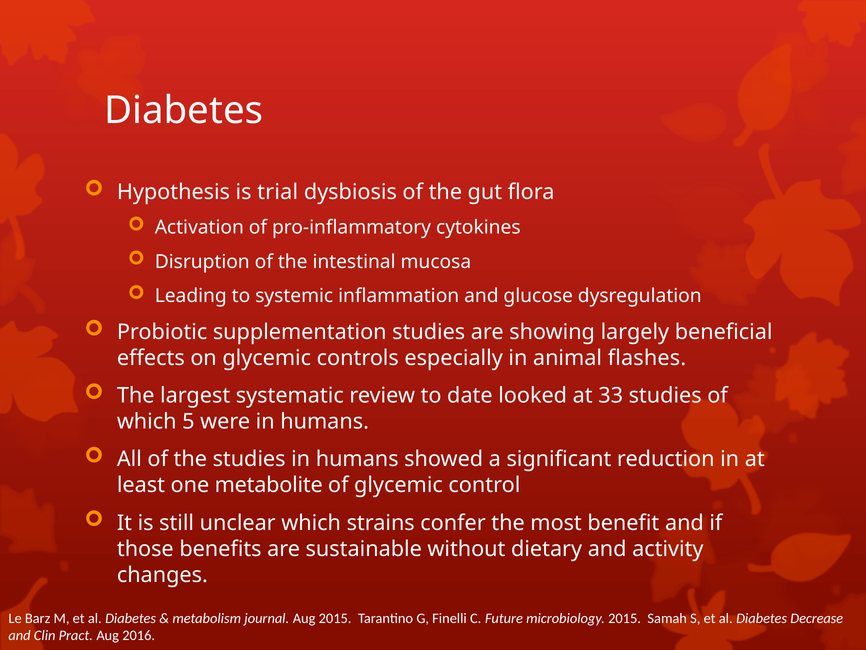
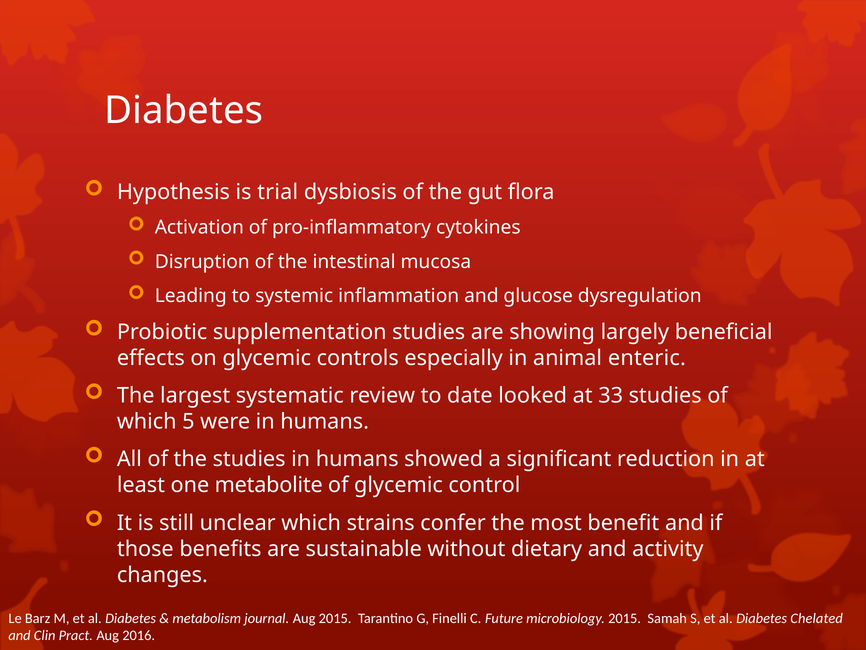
flashes: flashes -> enteric
Decrease: Decrease -> Chelated
